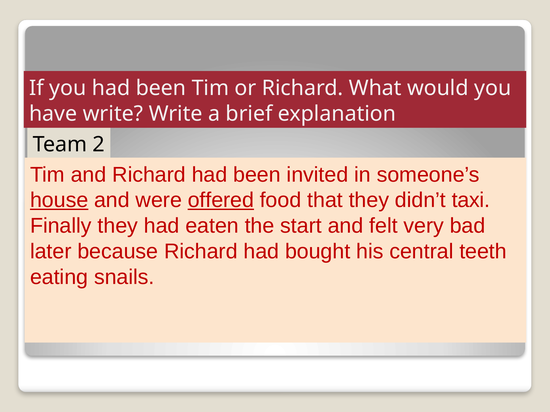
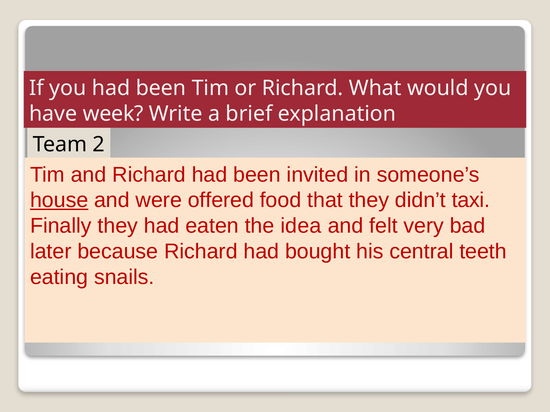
have write: write -> week
offered underline: present -> none
start: start -> idea
